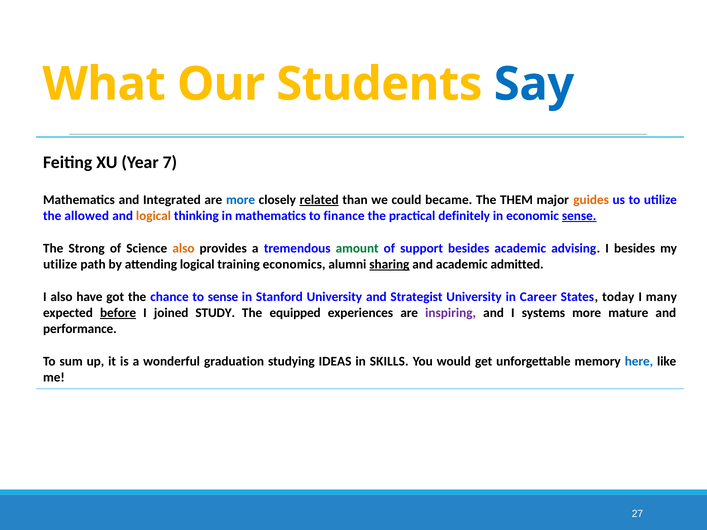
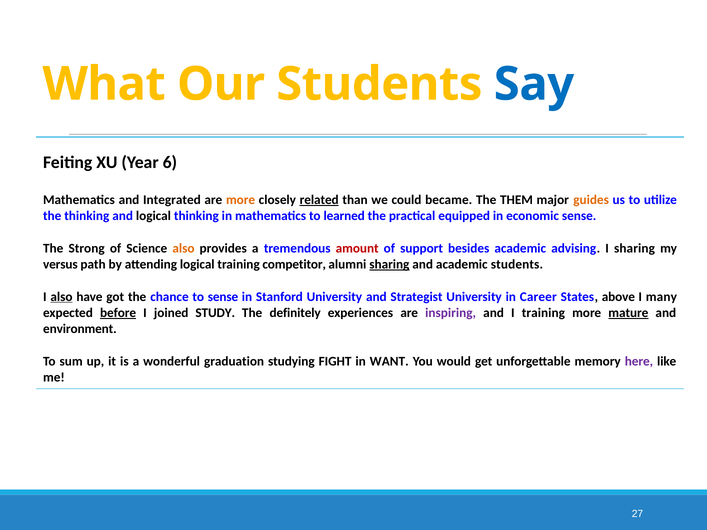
7: 7 -> 6
more at (241, 200) colour: blue -> orange
the allowed: allowed -> thinking
logical at (153, 216) colour: orange -> black
finance: finance -> learned
definitely: definitely -> equipped
sense at (579, 216) underline: present -> none
amount colour: green -> red
I besides: besides -> sharing
utilize at (60, 264): utilize -> versus
economics: economics -> competitor
academic admitted: admitted -> students
also at (62, 297) underline: none -> present
today: today -> above
equipped: equipped -> definitely
I systems: systems -> training
mature underline: none -> present
performance: performance -> environment
IDEAS: IDEAS -> FIGHT
SKILLS: SKILLS -> WANT
here colour: blue -> purple
